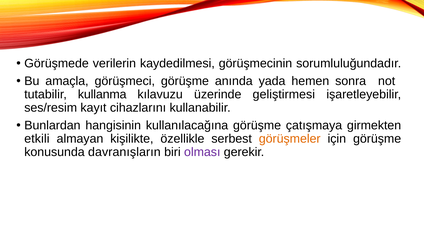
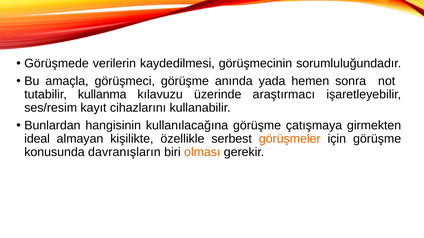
geliştirmesi: geliştirmesi -> araştırmacı
etkili: etkili -> ideal
olması colour: purple -> orange
